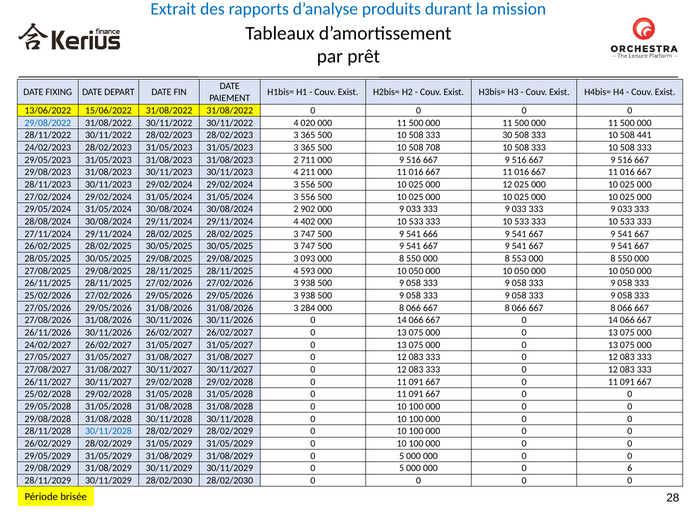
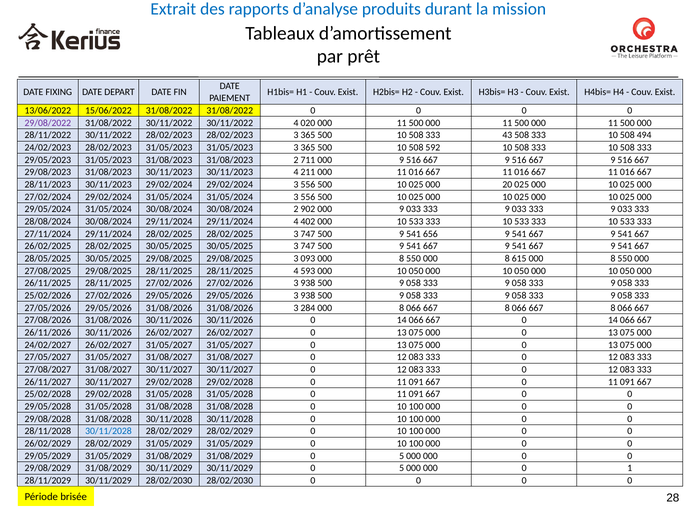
29/08/2022 colour: blue -> purple
30: 30 -> 43
441: 441 -> 494
708: 708 -> 592
000 12: 12 -> 20
666: 666 -> 656
553: 553 -> 615
6: 6 -> 1
